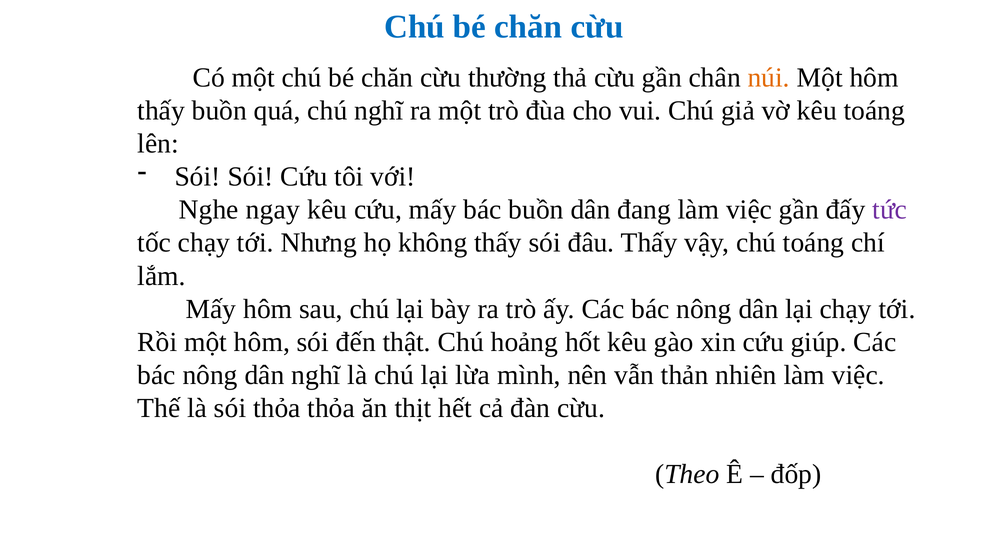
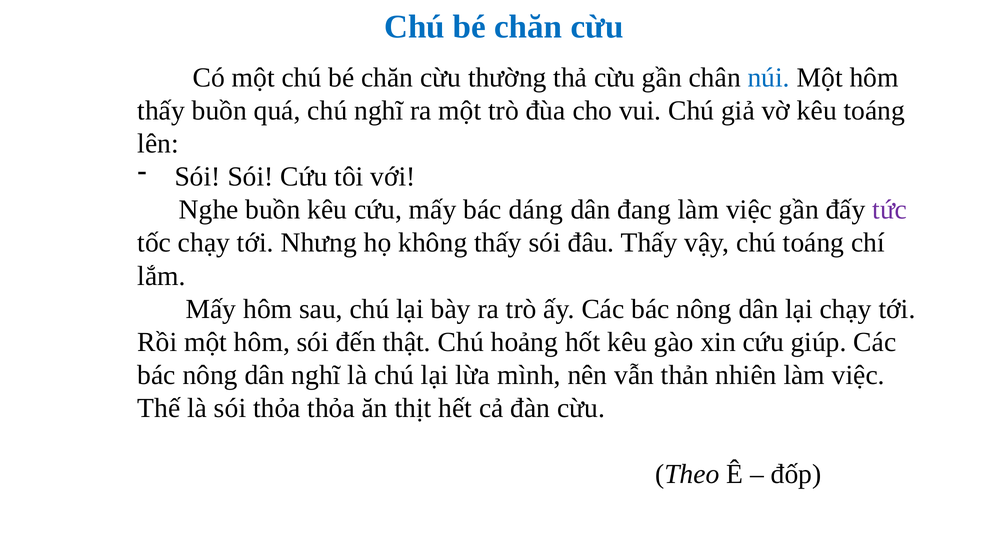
núi colour: orange -> blue
Nghe ngay: ngay -> buồn
bác buồn: buồn -> dáng
